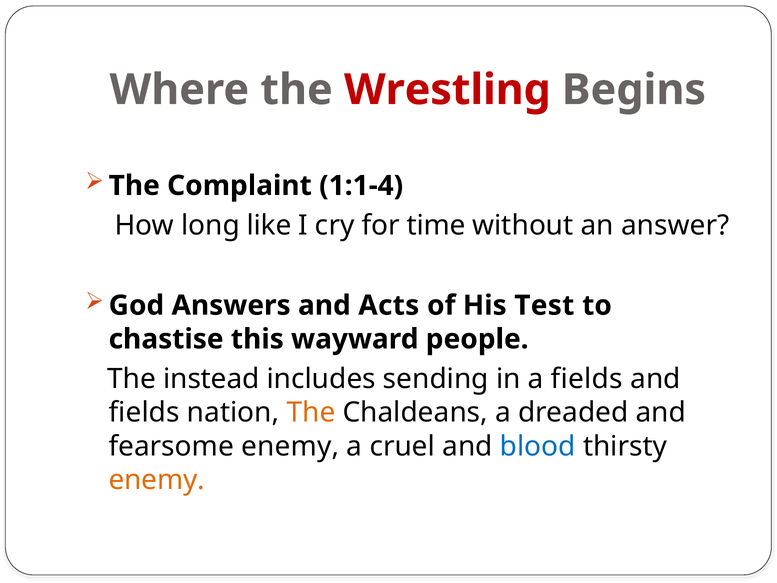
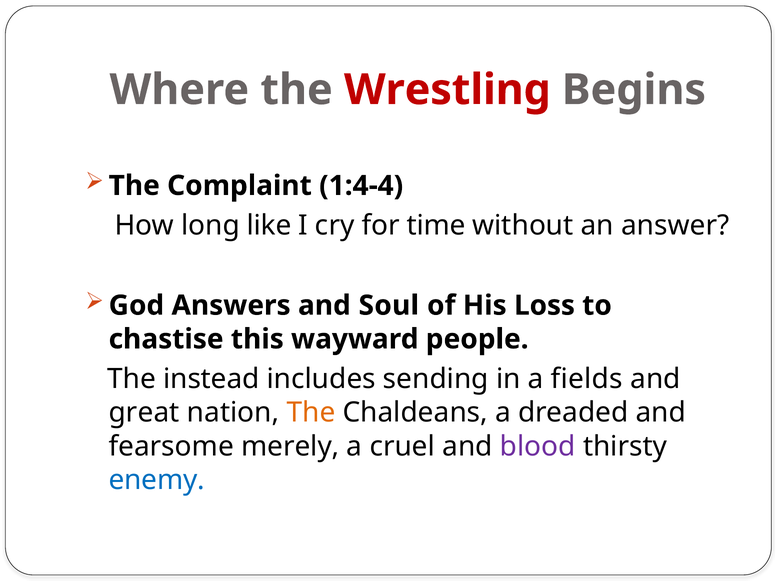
1:1-4: 1:1-4 -> 1:4-4
Acts: Acts -> Soul
Test: Test -> Loss
fields at (144, 413): fields -> great
fearsome enemy: enemy -> merely
blood colour: blue -> purple
enemy at (157, 480) colour: orange -> blue
